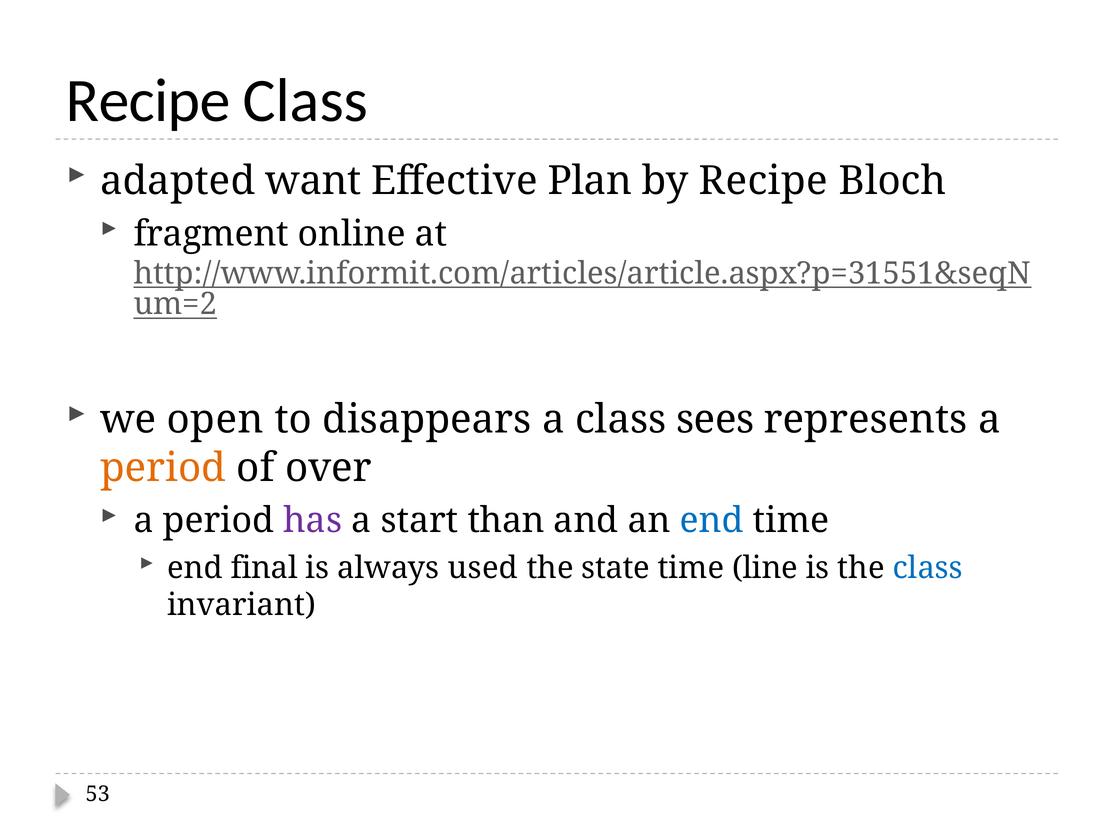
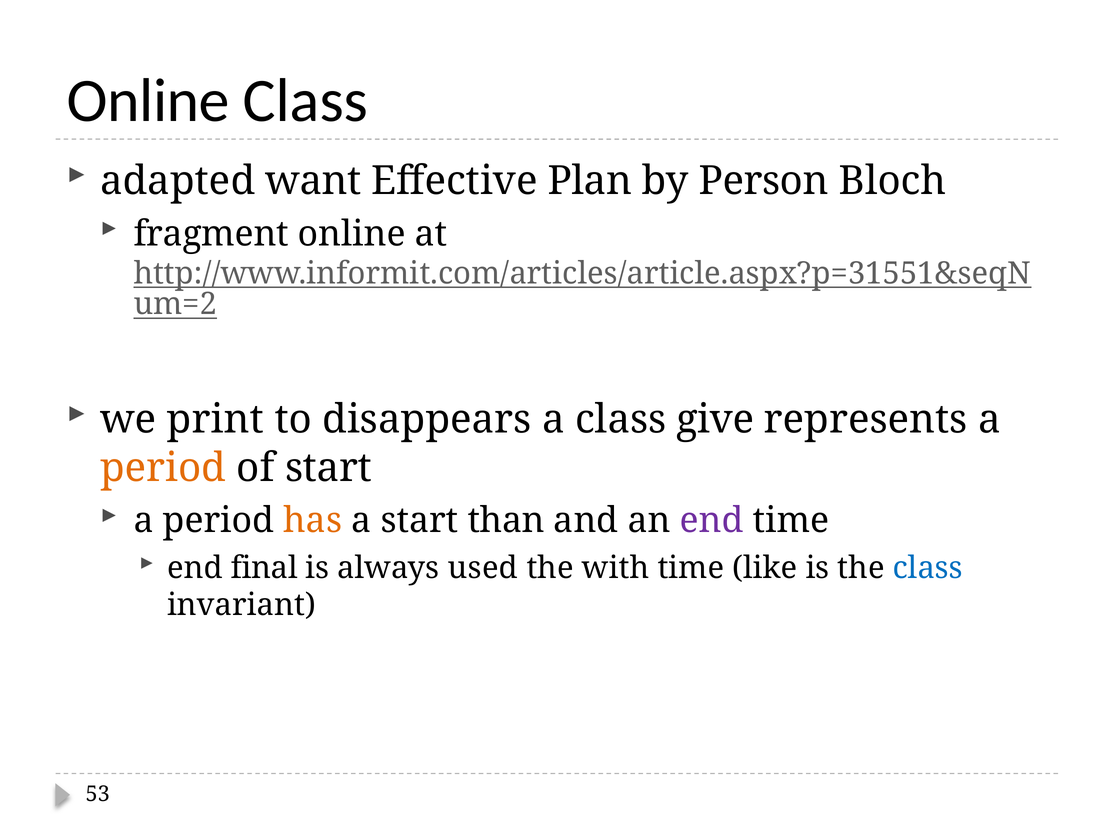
Recipe at (148, 101): Recipe -> Online
by Recipe: Recipe -> Person
open: open -> print
sees: sees -> give
of over: over -> start
has colour: purple -> orange
end at (712, 521) colour: blue -> purple
state: state -> with
line: line -> like
